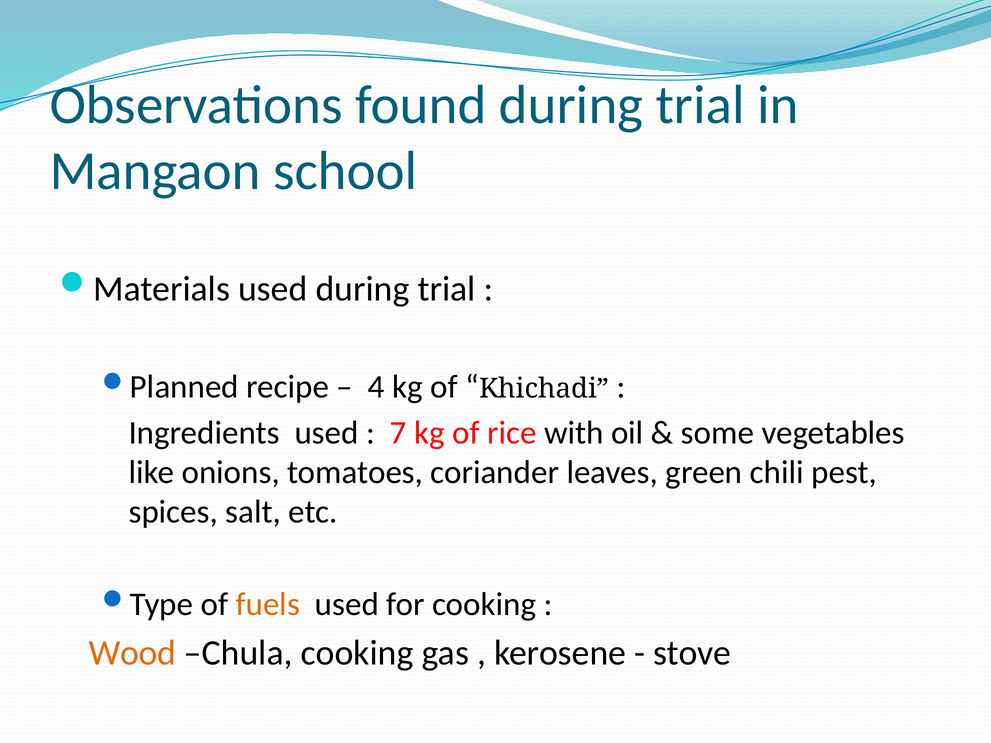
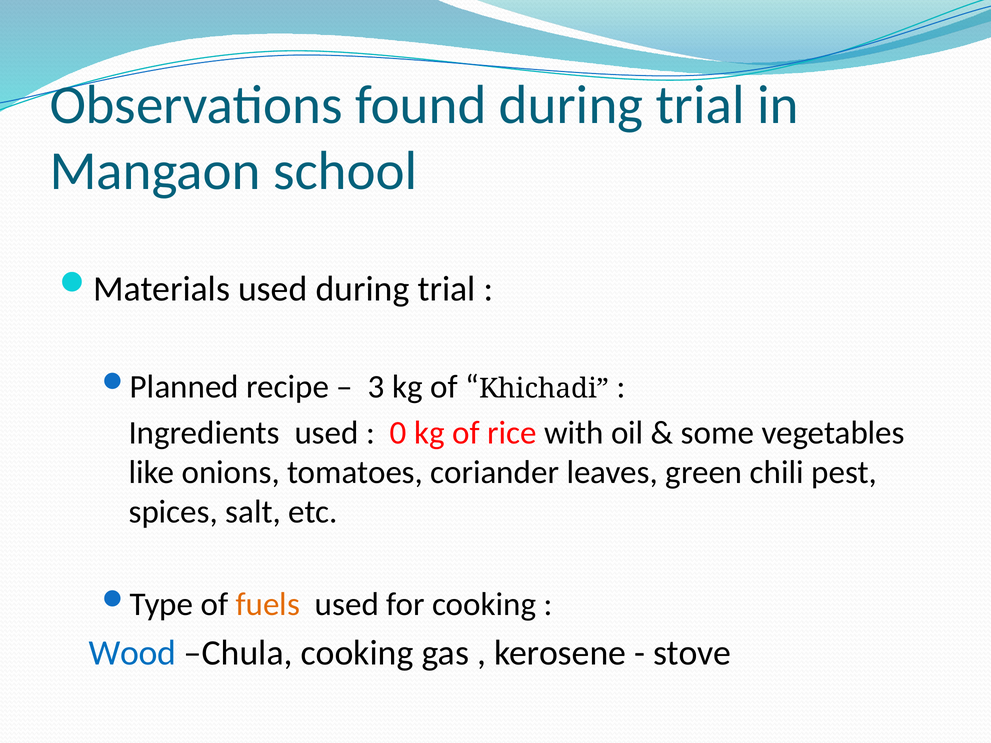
4: 4 -> 3
7: 7 -> 0
Wood colour: orange -> blue
